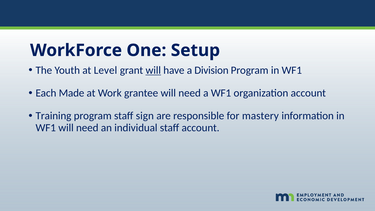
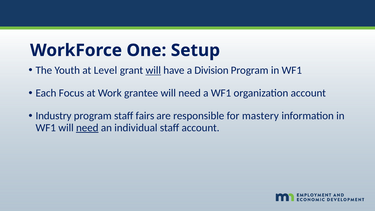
Made: Made -> Focus
Training: Training -> Industry
sign: sign -> fairs
need at (87, 128) underline: none -> present
